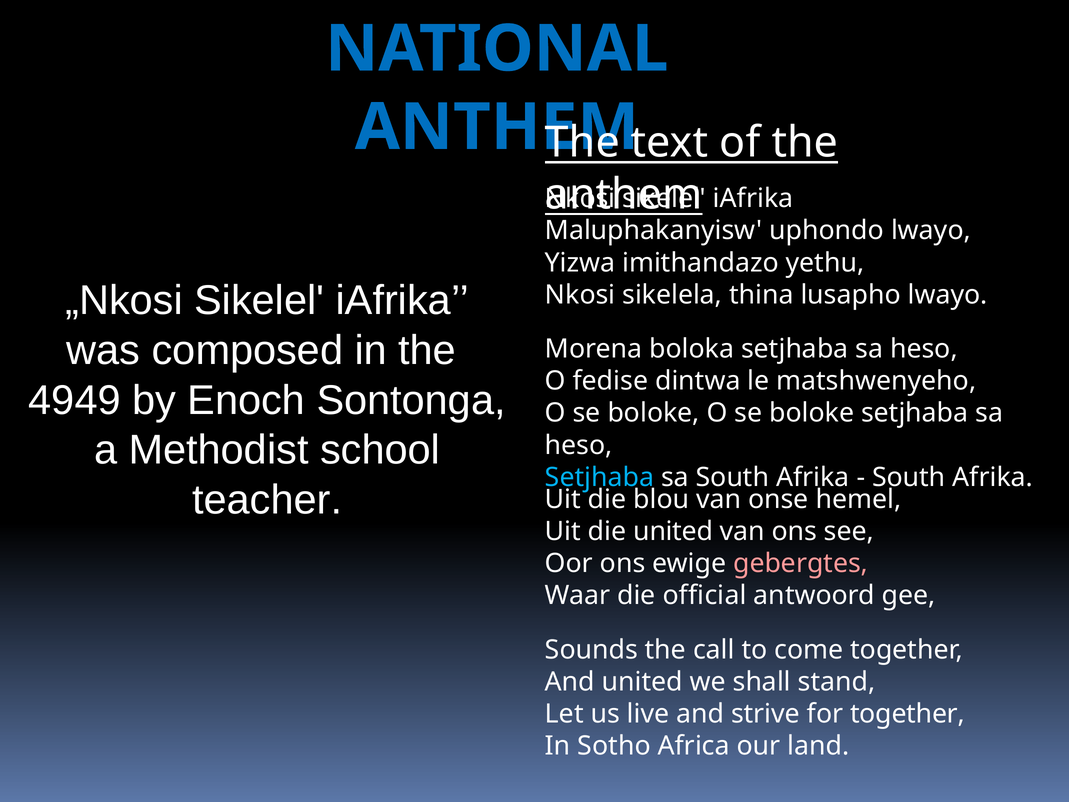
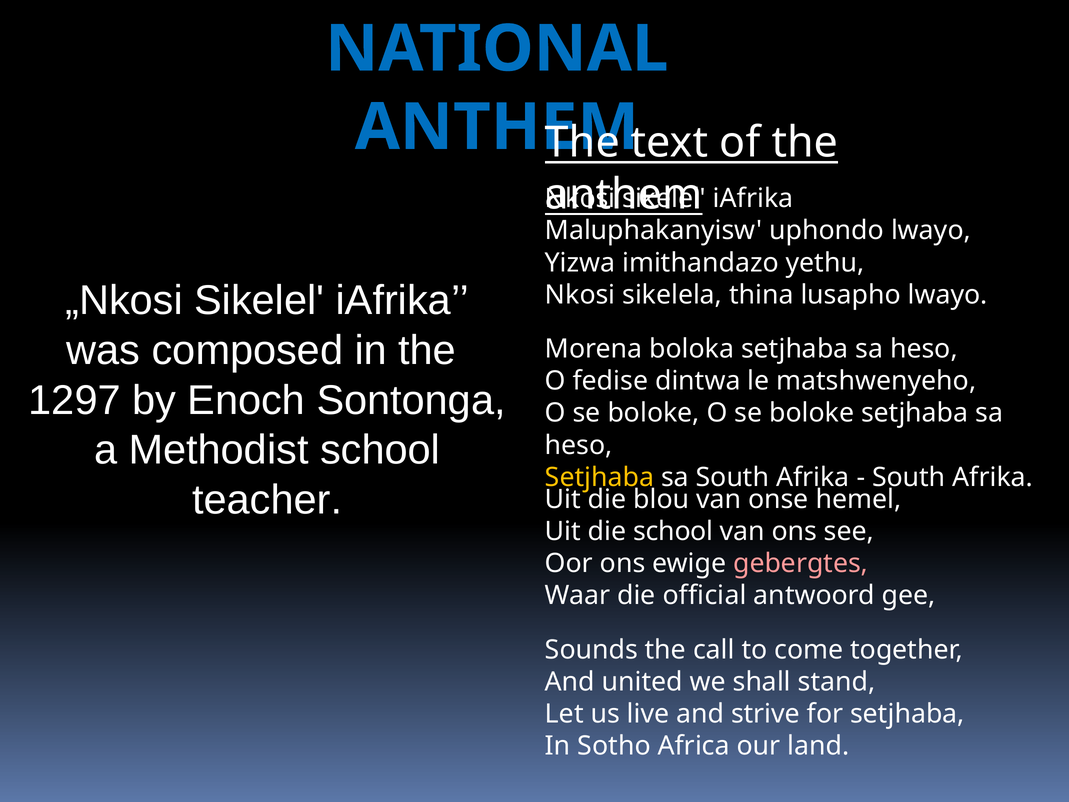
4949: 4949 -> 1297
Setjhaba at (599, 477) colour: light blue -> yellow
die united: united -> school
for together: together -> setjhaba
